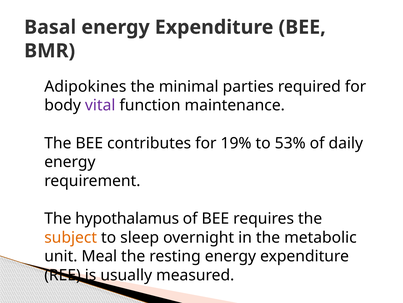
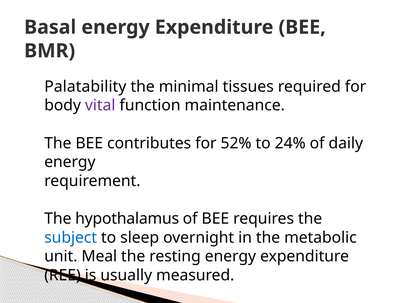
Adipokines: Adipokines -> Palatability
parties: parties -> tissues
19%: 19% -> 52%
53%: 53% -> 24%
subject colour: orange -> blue
